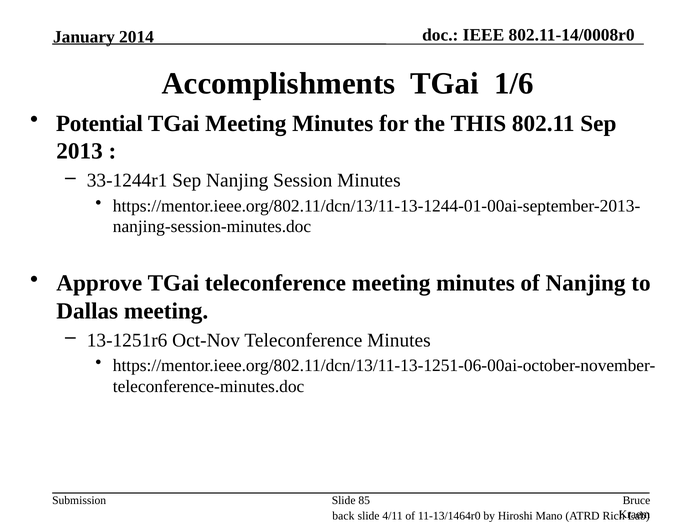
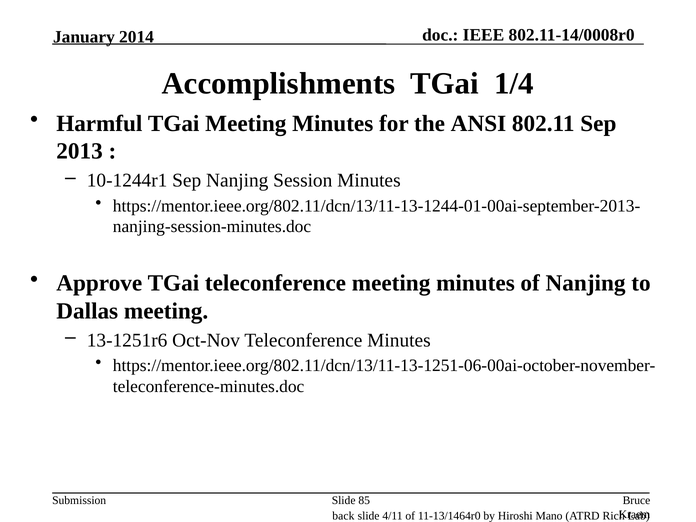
1/6: 1/6 -> 1/4
Potential: Potential -> Harmful
THIS: THIS -> ANSI
33-1244r1: 33-1244r1 -> 10-1244r1
